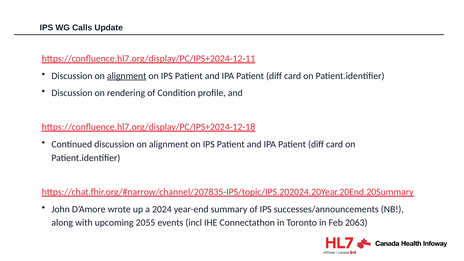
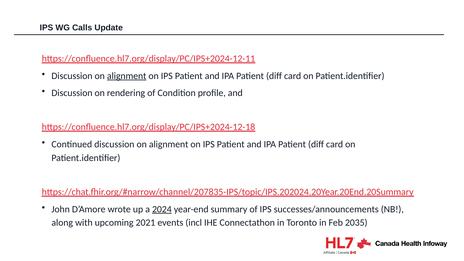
2024 underline: none -> present
2055: 2055 -> 2021
2063: 2063 -> 2035
